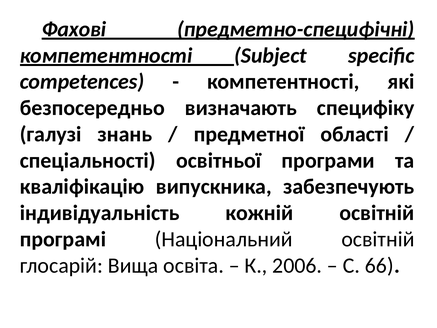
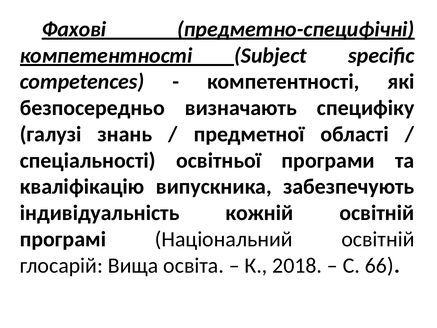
2006: 2006 -> 2018
